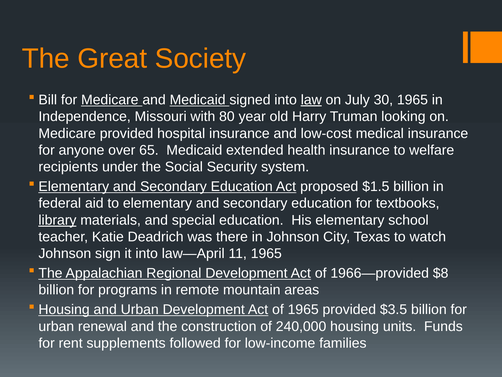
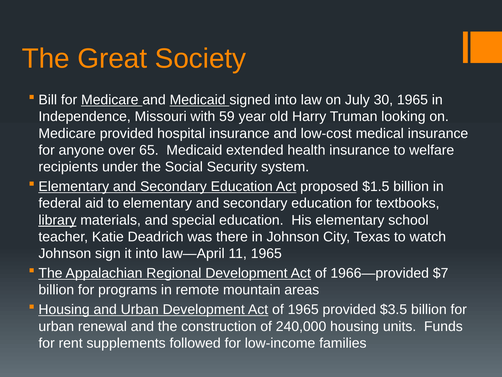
law underline: present -> none
80: 80 -> 59
$8: $8 -> $7
